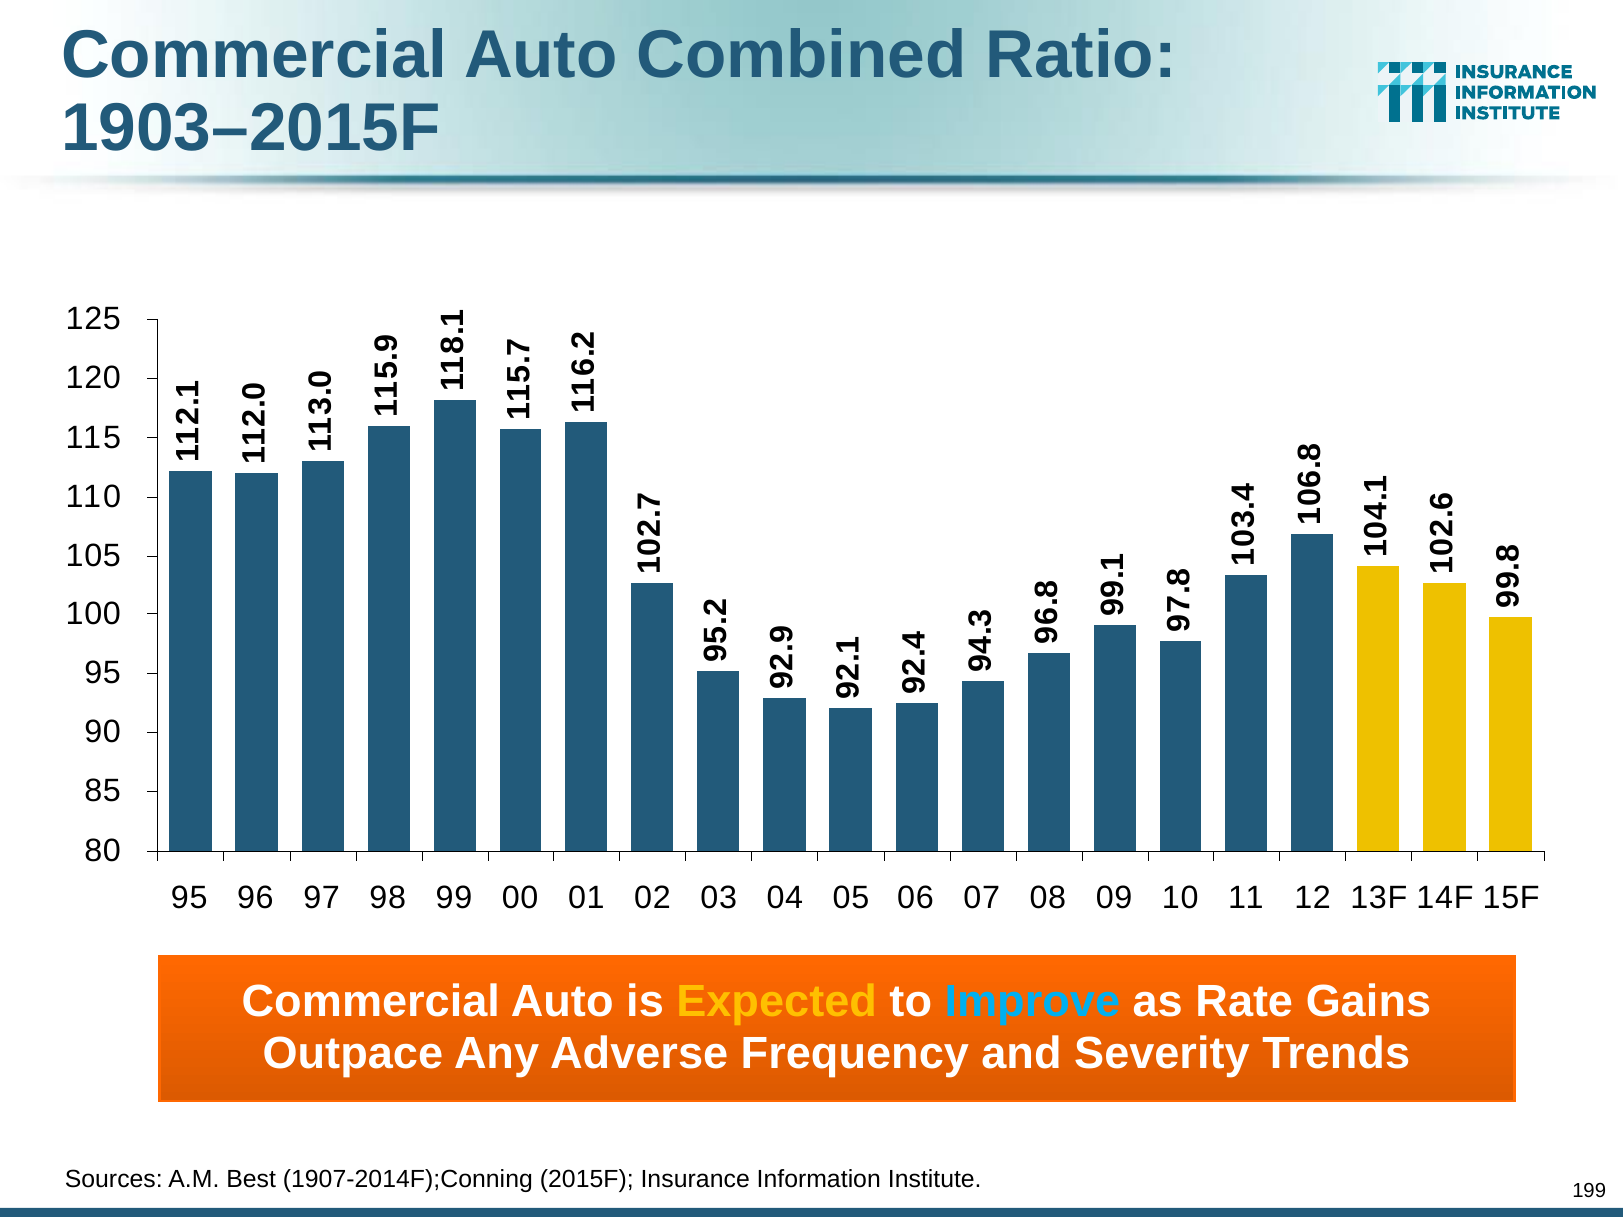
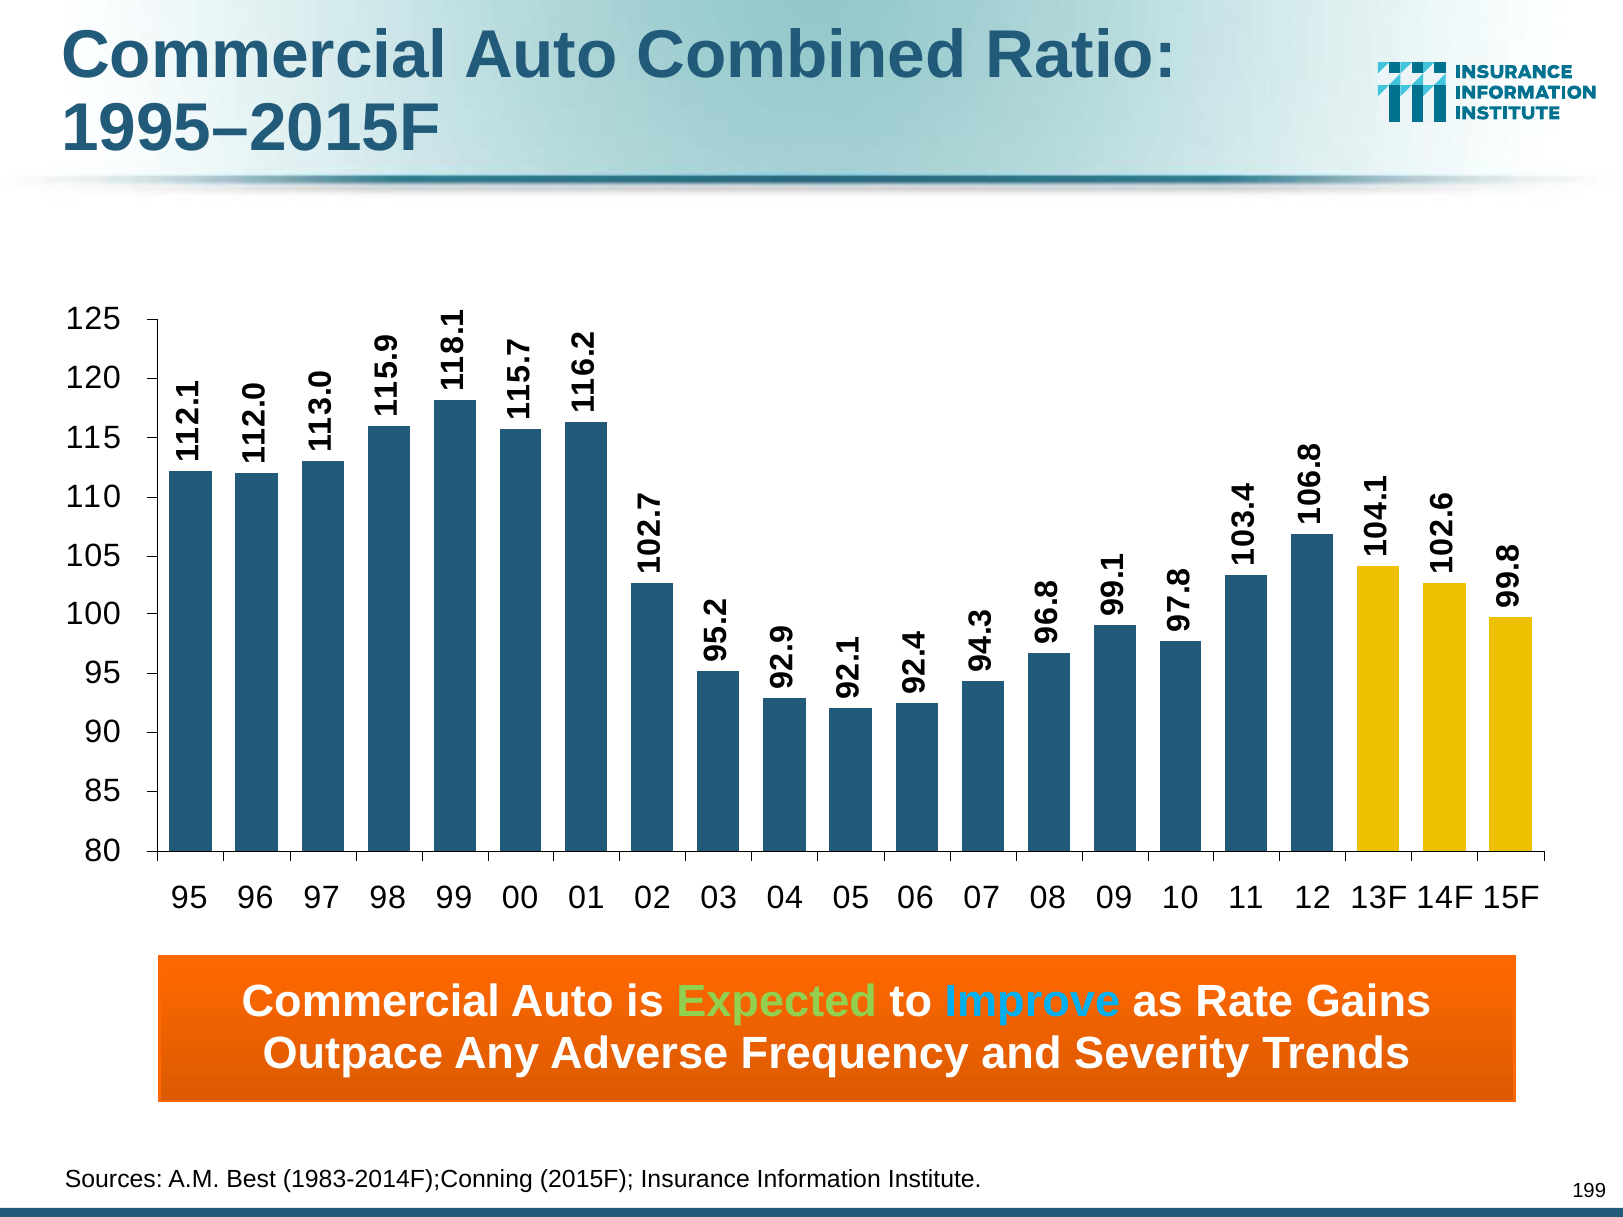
1903–2015F: 1903–2015F -> 1995–2015F
Expected colour: yellow -> light green
1907-2014F);Conning: 1907-2014F);Conning -> 1983-2014F);Conning
